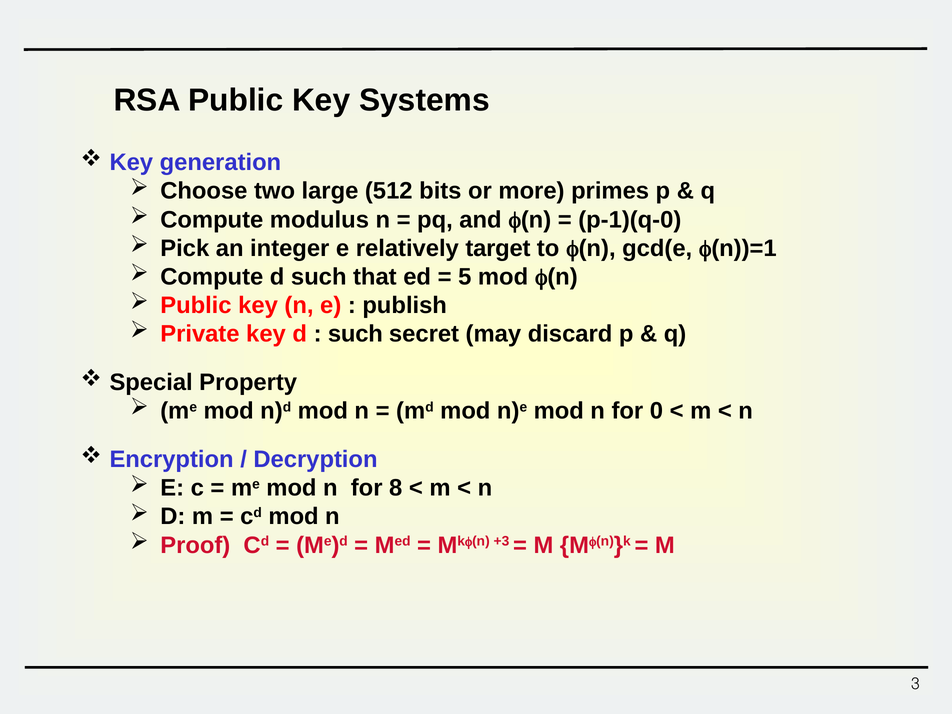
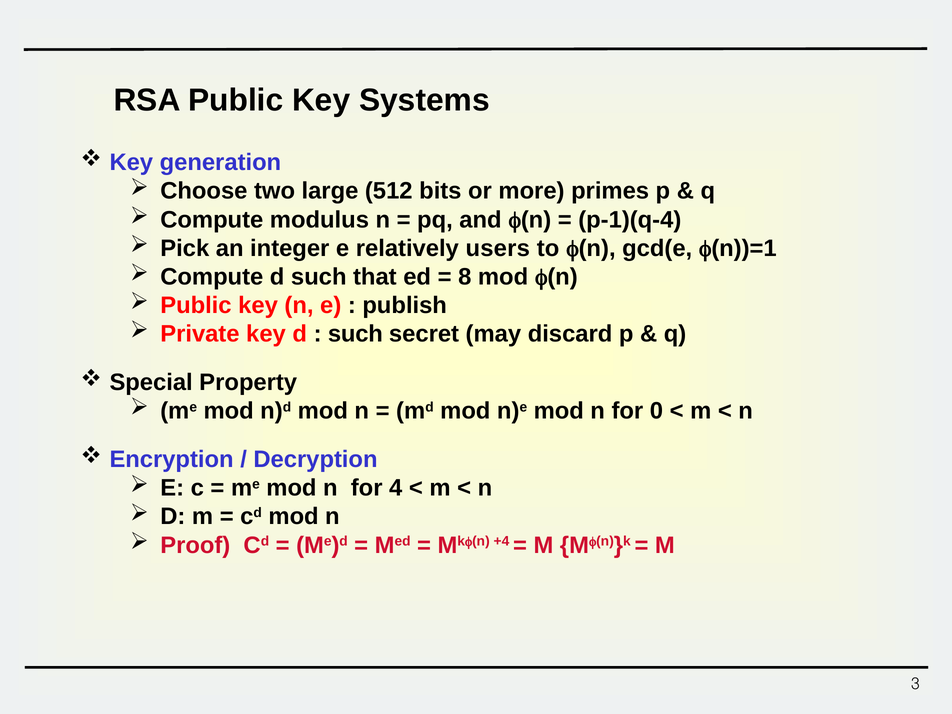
p-1)(q-0: p-1)(q-0 -> p-1)(q-4
target: target -> users
5: 5 -> 8
8: 8 -> 4
+3: +3 -> +4
